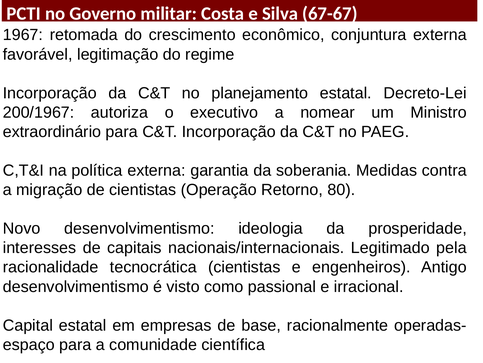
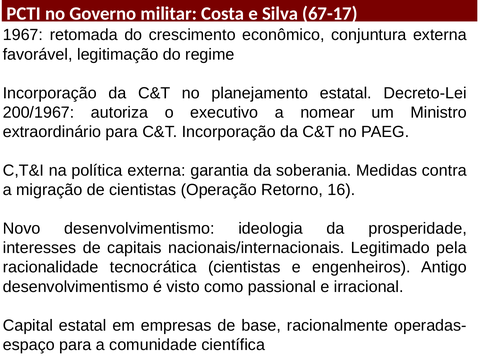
67-67: 67-67 -> 67-17
80: 80 -> 16
